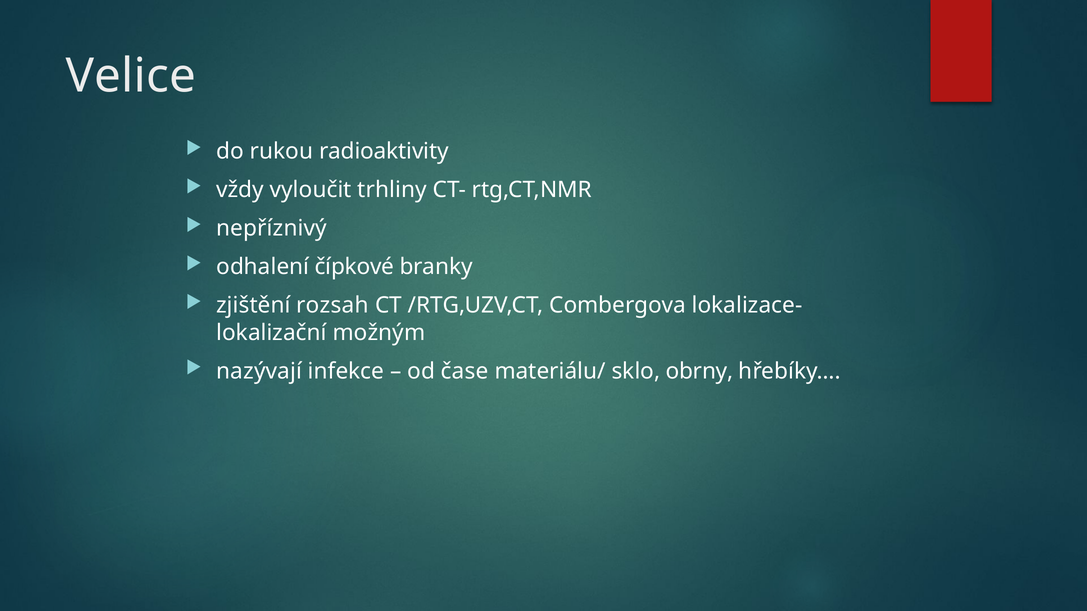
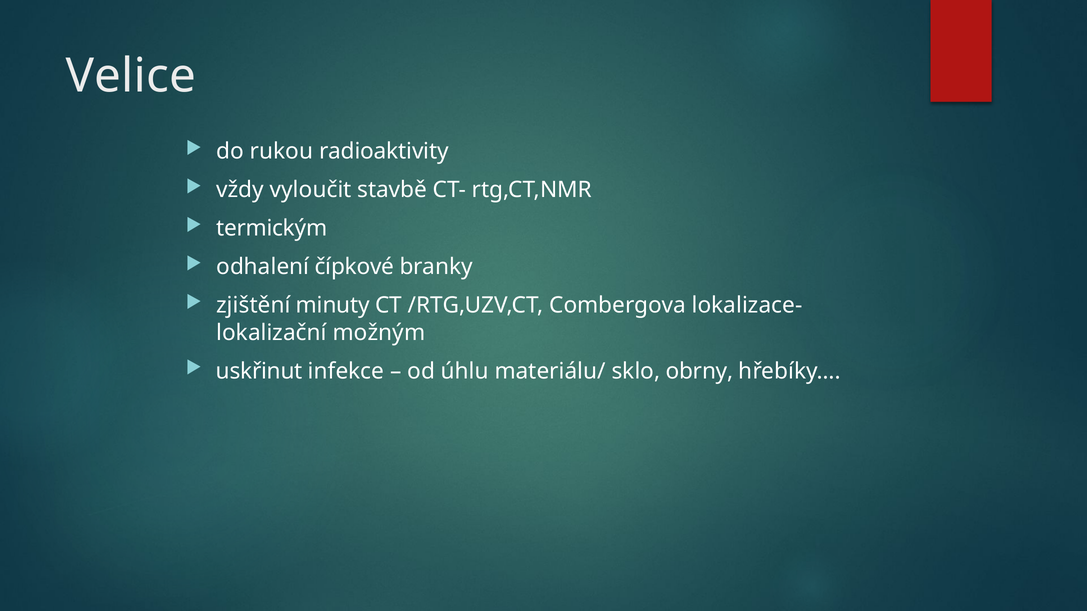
trhliny: trhliny -> stavbě
nepříznivý: nepříznivý -> termickým
rozsah: rozsah -> minuty
nazývají: nazývají -> uskřinut
čase: čase -> úhlu
